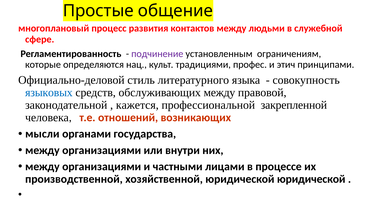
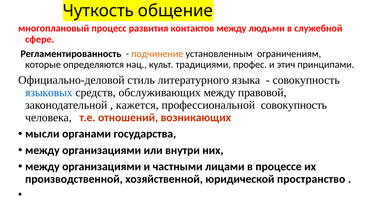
Простые: Простые -> Чуткость
подчинение colour: purple -> orange
профессиональной закрепленной: закрепленной -> совокупность
юридической юридической: юридической -> пространство
